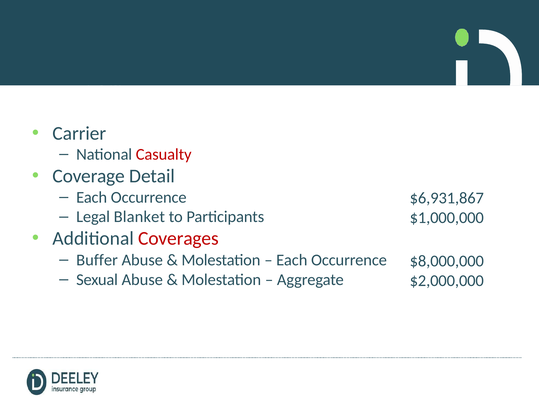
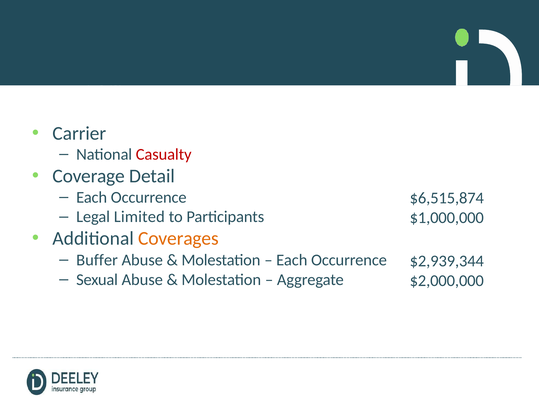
$6,931,867: $6,931,867 -> $6,515,874
Blanket: Blanket -> Limited
Coverages colour: red -> orange
$8,000,000: $8,000,000 -> $2,939,344
